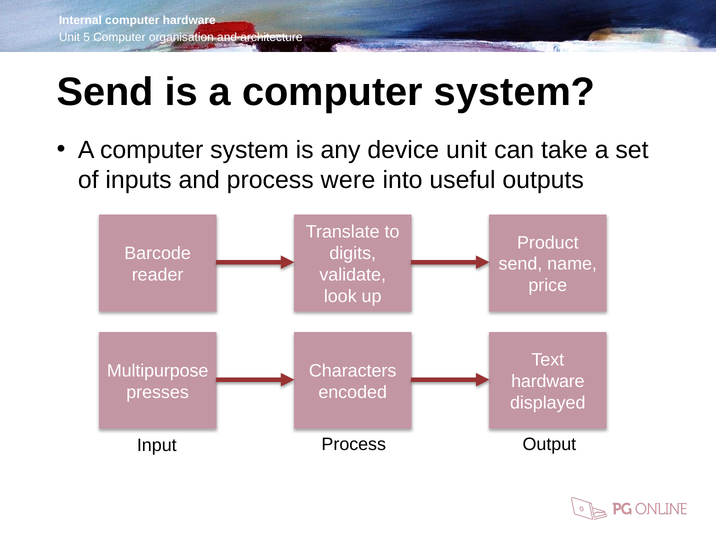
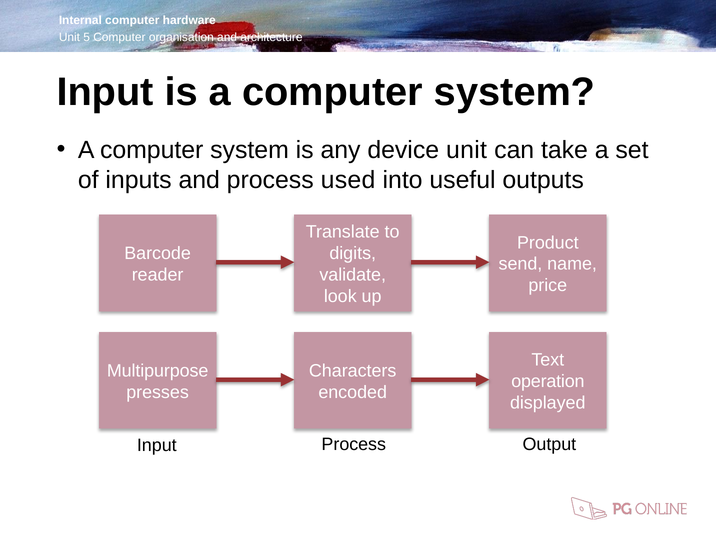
Send at (105, 92): Send -> Input
were: were -> used
hardware at (548, 382): hardware -> operation
